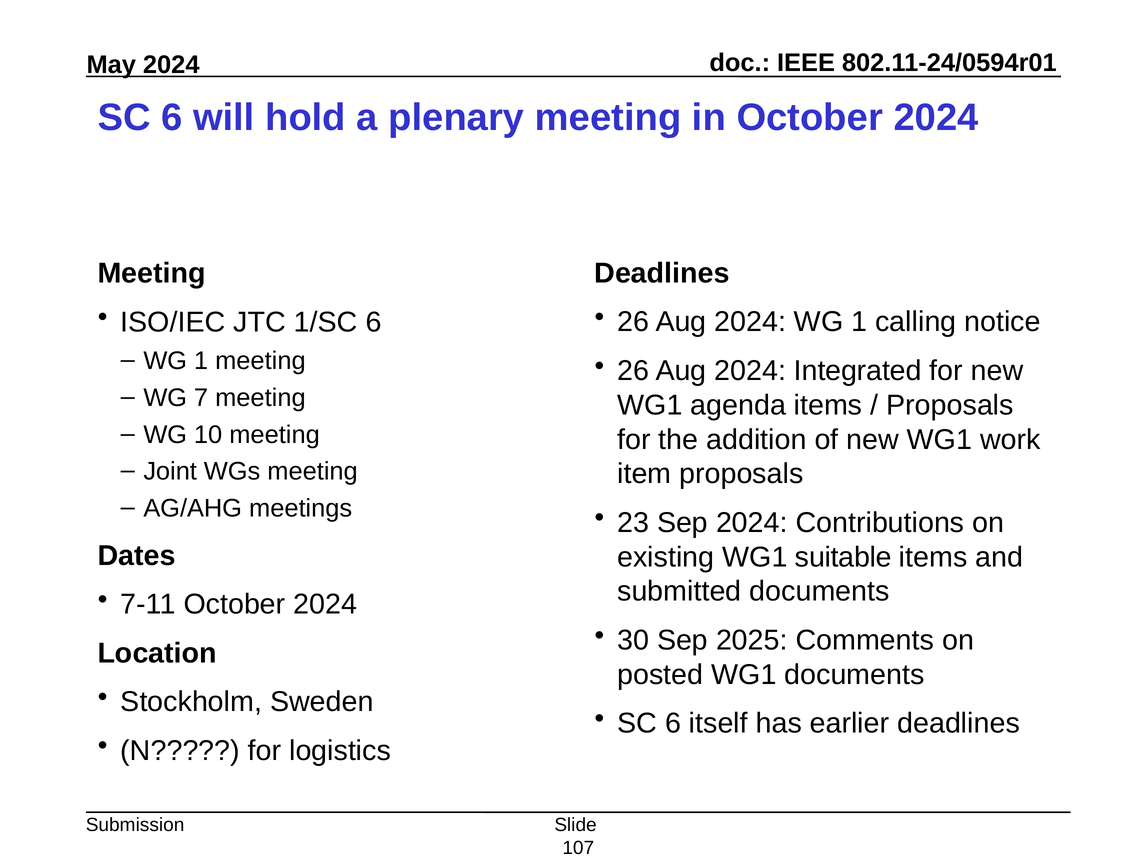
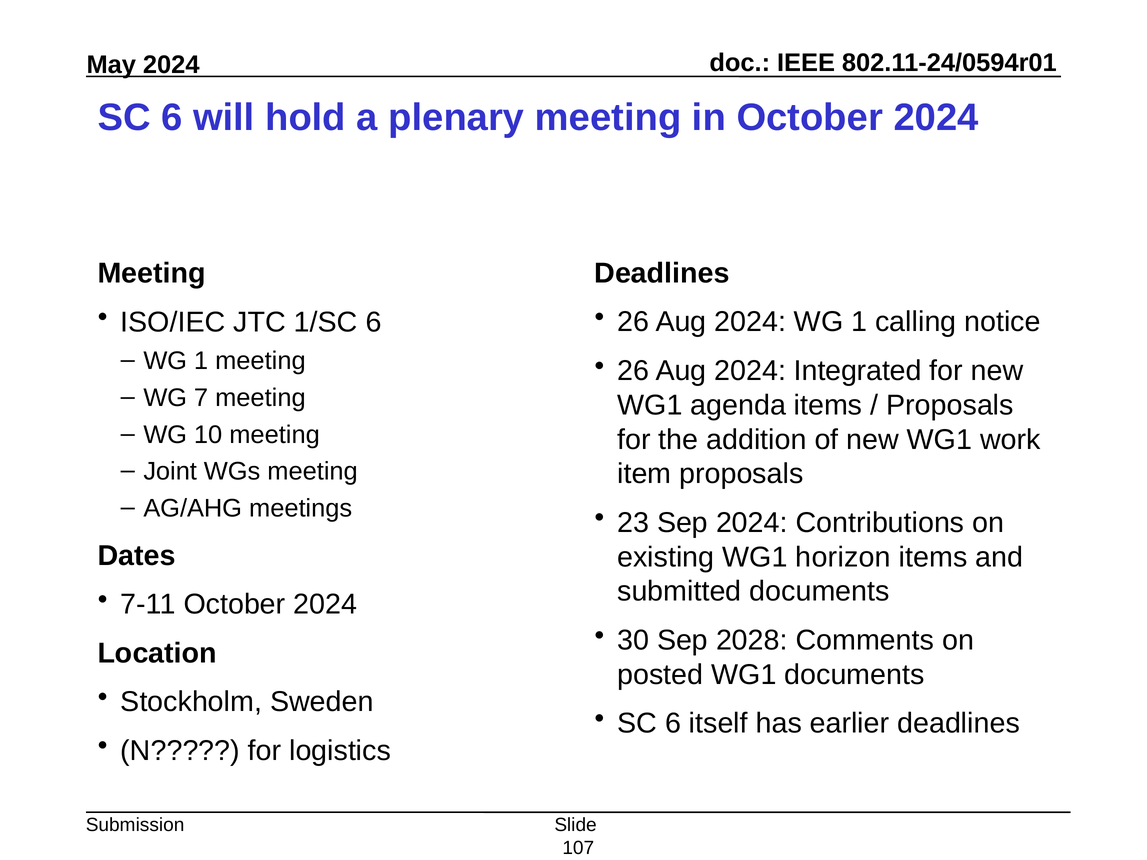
suitable: suitable -> horizon
2025: 2025 -> 2028
